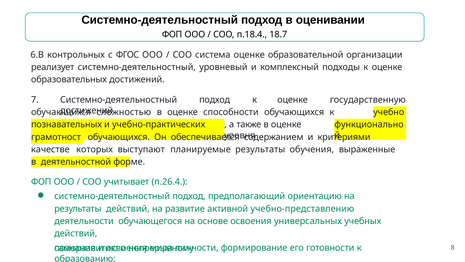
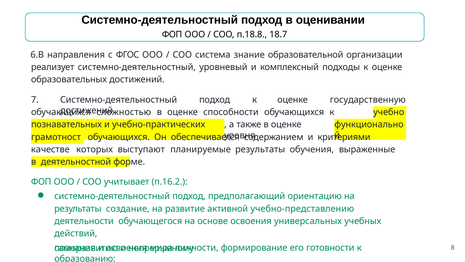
п.18.4: п.18.4 -> п.18.8
контрольных: контрольных -> направления
система оценке: оценке -> знание
п.26.4: п.26.4 -> п.16.2
результаты действий: действий -> создание
